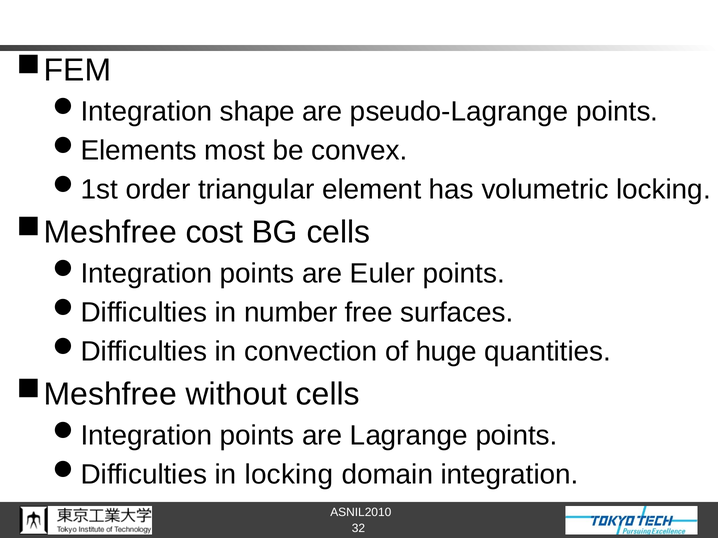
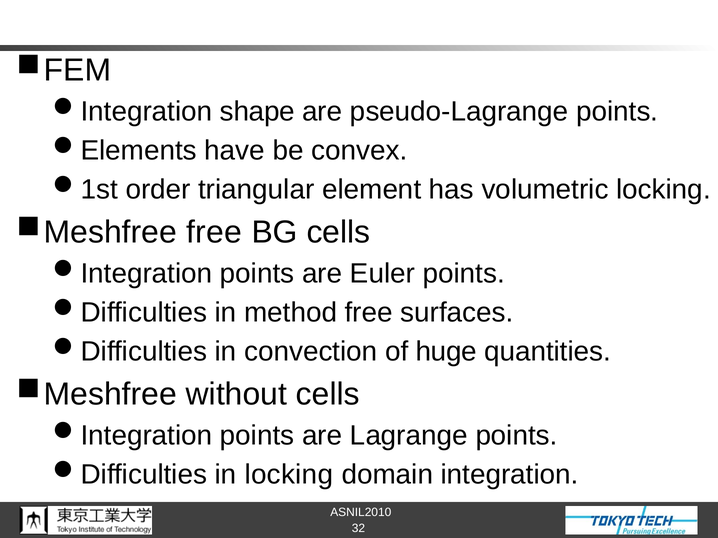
most: most -> have
cost at (214, 232): cost -> free
number: number -> method
